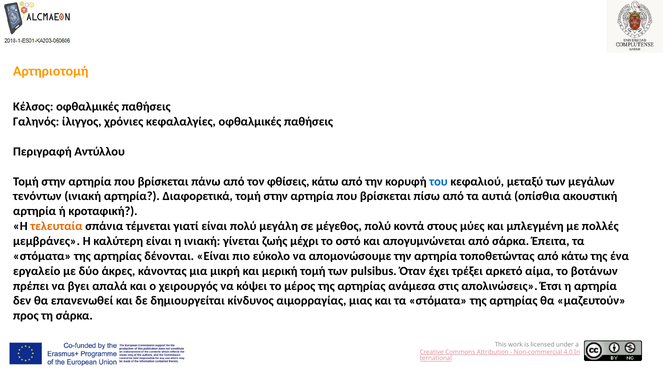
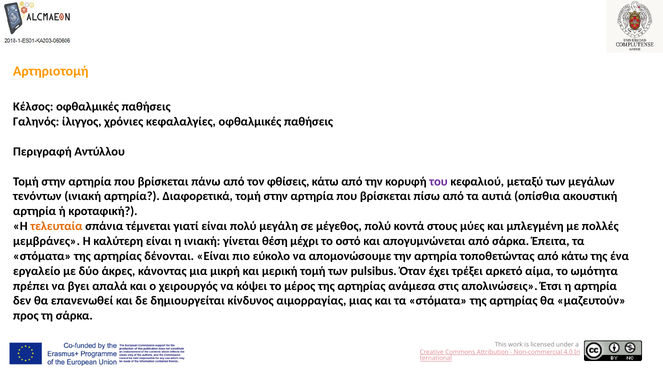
του colour: blue -> purple
ζωής: ζωής -> θέση
βοτάνων: βοτάνων -> ωμότητα
